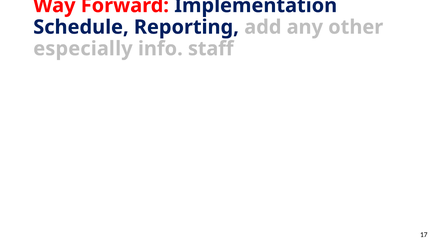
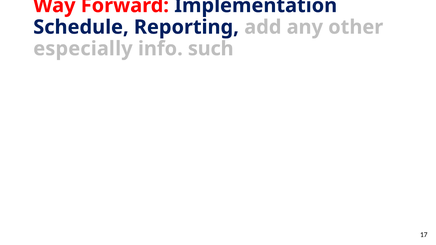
staff: staff -> such
